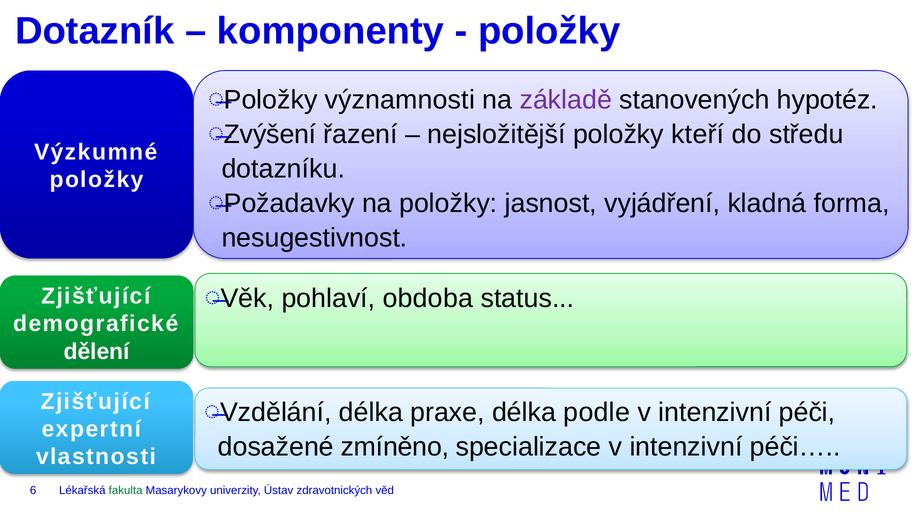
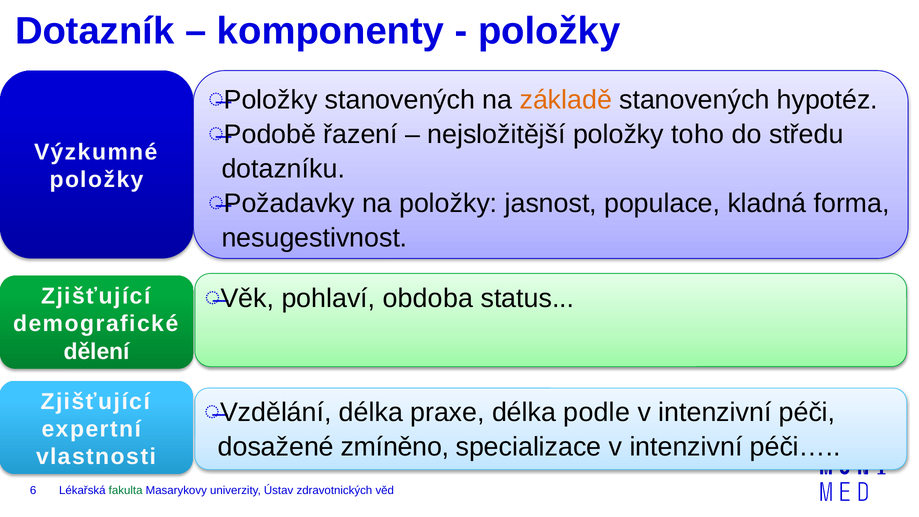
Položky významnosti: významnosti -> stanovených
základě colour: purple -> orange
Zvýšení: Zvýšení -> Podobě
kteří: kteří -> toho
vyjádření: vyjádření -> populace
